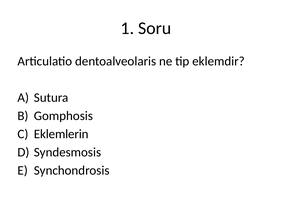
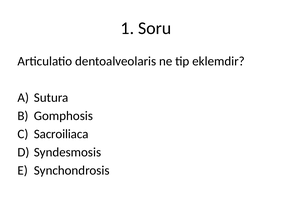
Eklemlerin: Eklemlerin -> Sacroiliaca
